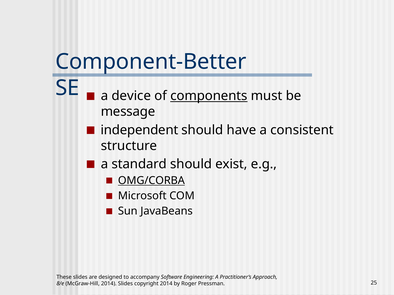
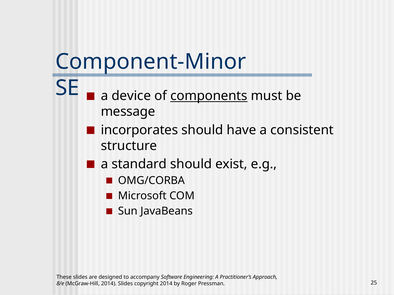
Component-Better: Component-Better -> Component-Minor
independent: independent -> incorporates
OMG/CORBA underline: present -> none
